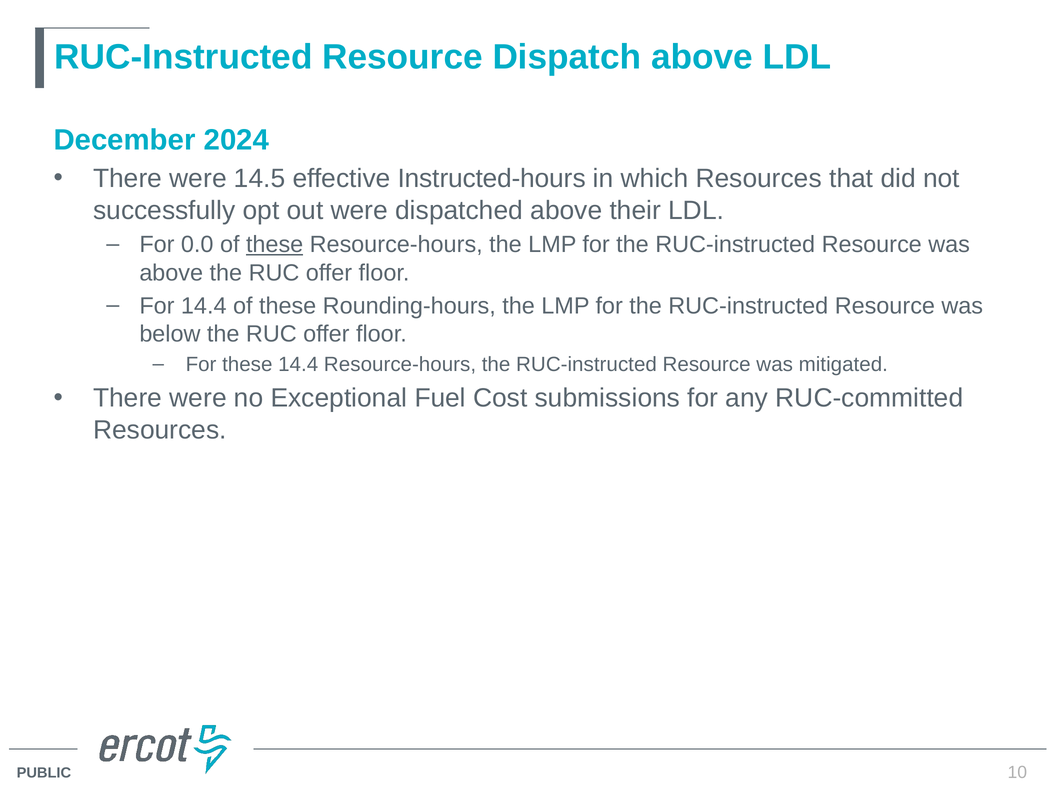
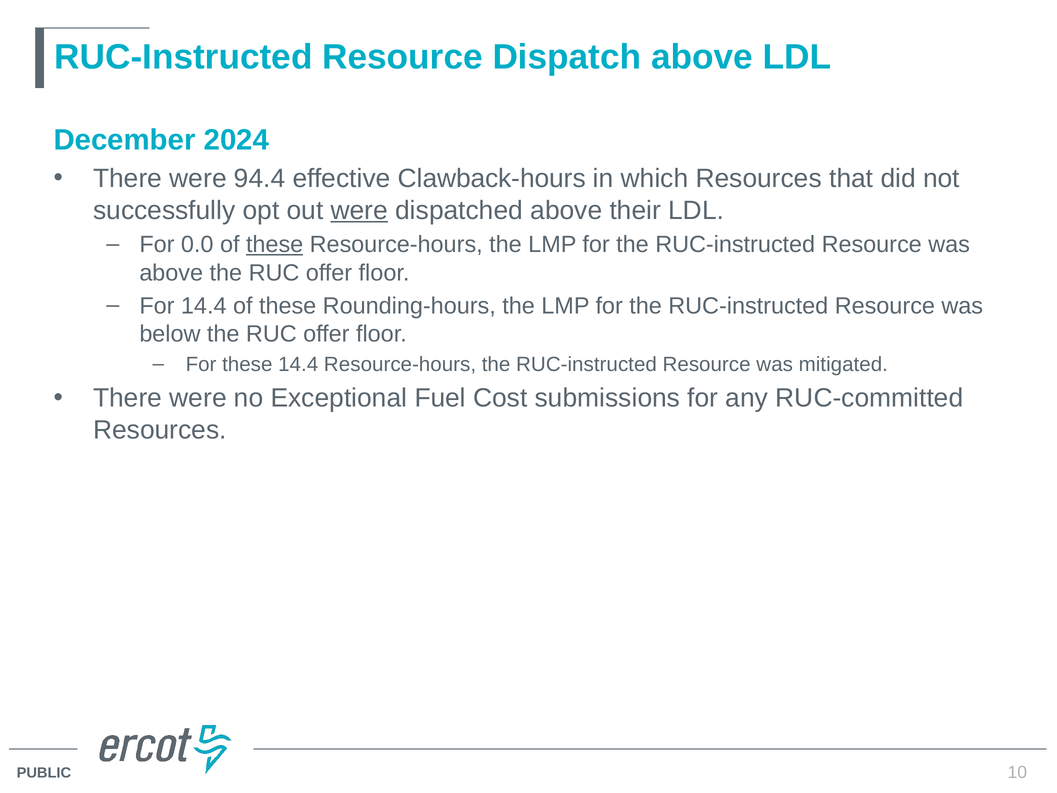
14.5: 14.5 -> 94.4
Instructed-hours: Instructed-hours -> Clawback-hours
were at (359, 210) underline: none -> present
